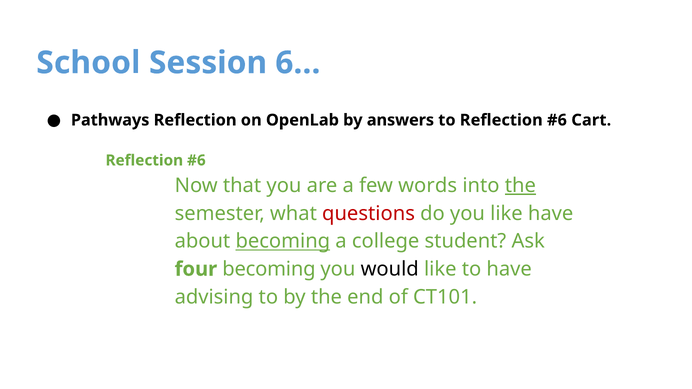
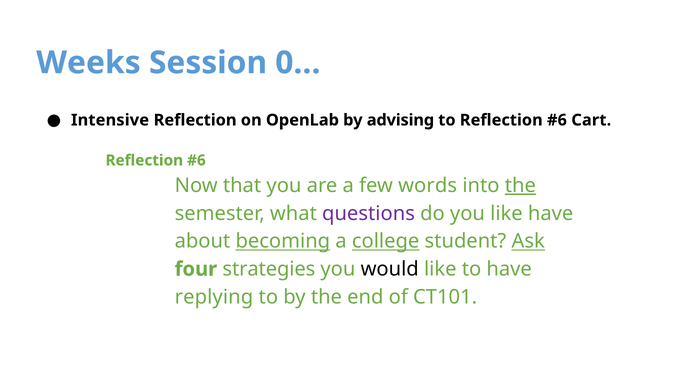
School: School -> Weeks
6…: 6… -> 0…
Pathways: Pathways -> Intensive
answers: answers -> advising
questions colour: red -> purple
college underline: none -> present
Ask underline: none -> present
four becoming: becoming -> strategies
advising: advising -> replying
